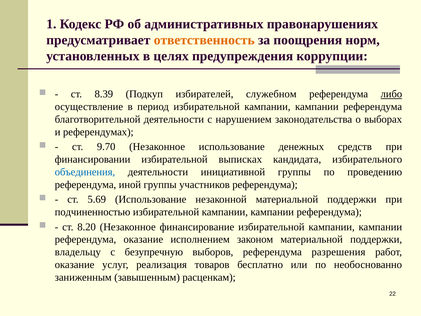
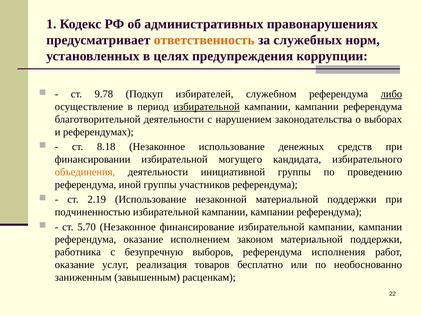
поощрения: поощрения -> служебных
8.39: 8.39 -> 9.78
избирательной at (207, 107) underline: none -> present
9.70: 9.70 -> 8.18
выписках: выписках -> могущего
объединения colour: blue -> orange
5.69: 5.69 -> 2.19
8.20: 8.20 -> 5.70
владельцу: владельцу -> работника
разрешения: разрешения -> исполнения
